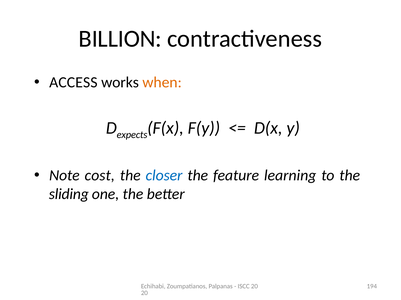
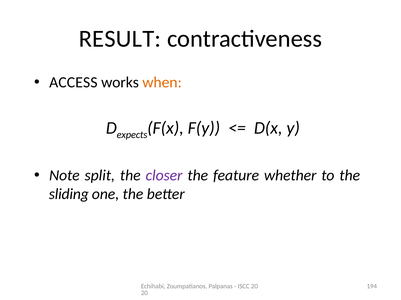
BILLION: BILLION -> RESULT
cost: cost -> split
closer colour: blue -> purple
learning: learning -> whether
